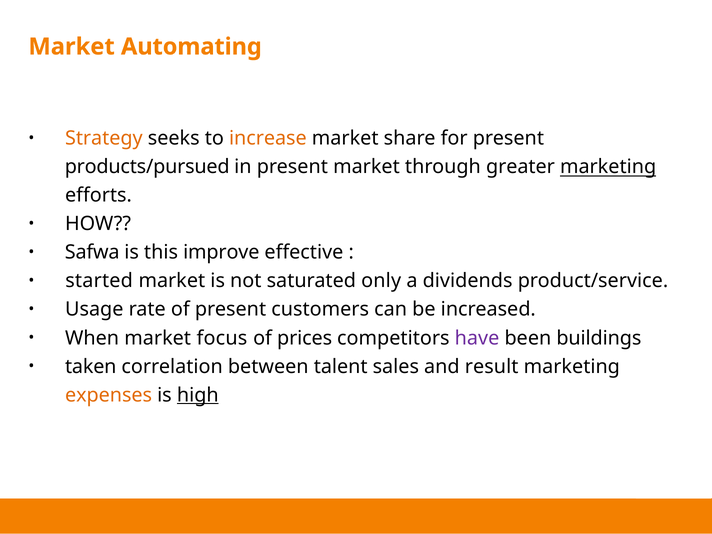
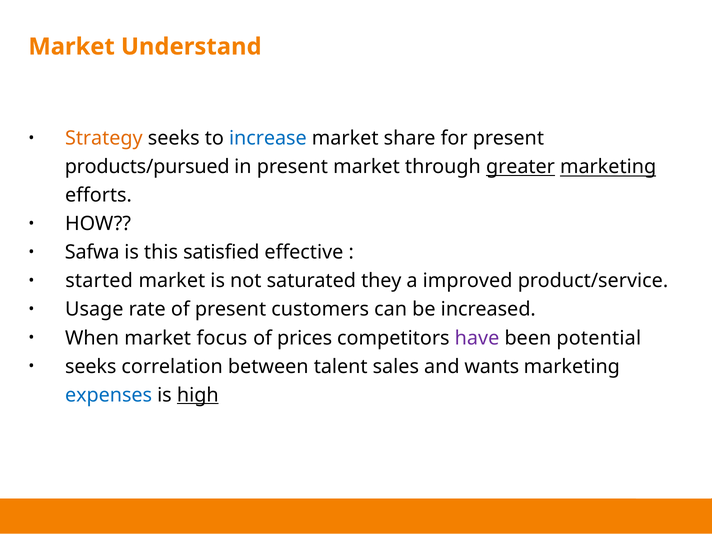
Automating: Automating -> Understand
increase colour: orange -> blue
greater underline: none -> present
improve: improve -> satisfied
only: only -> they
dividends: dividends -> improved
buildings: buildings -> potential
taken at (91, 366): taken -> seeks
result: result -> wants
expenses colour: orange -> blue
